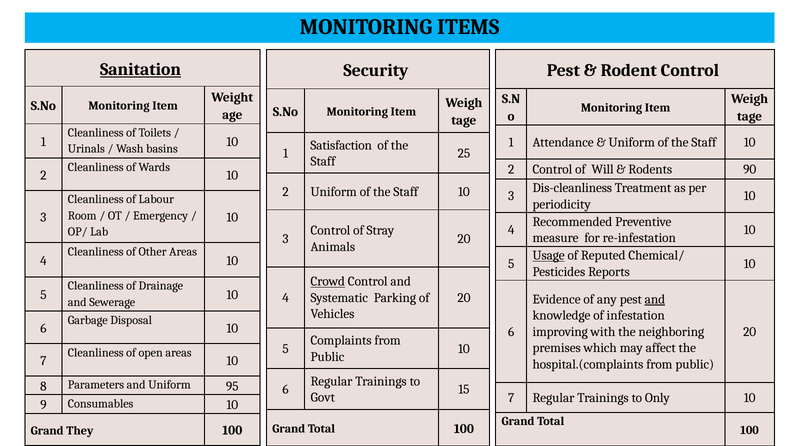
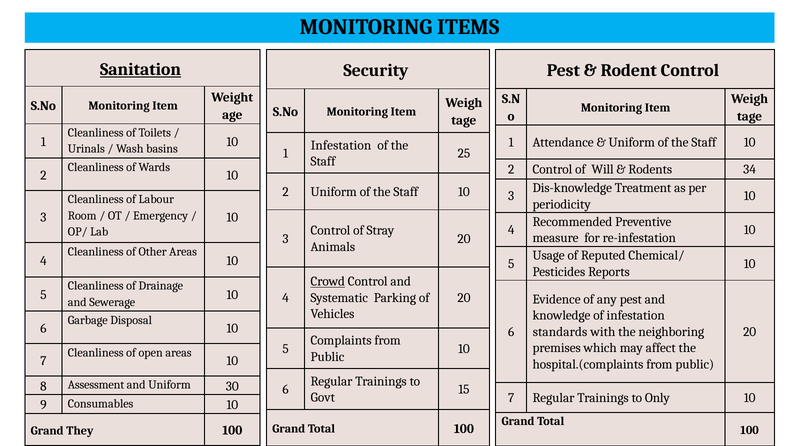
Satisfaction at (341, 145): Satisfaction -> Infestation
90: 90 -> 34
Dis-cleanliness: Dis-cleanliness -> Dis-knowledge
Usage underline: present -> none
and at (655, 299) underline: present -> none
improving: improving -> standards
Parameters: Parameters -> Assessment
95: 95 -> 30
